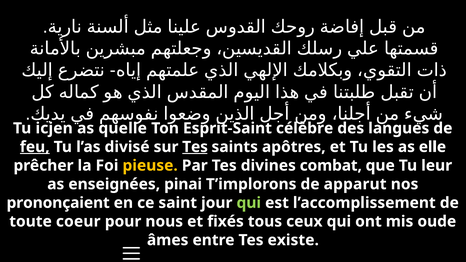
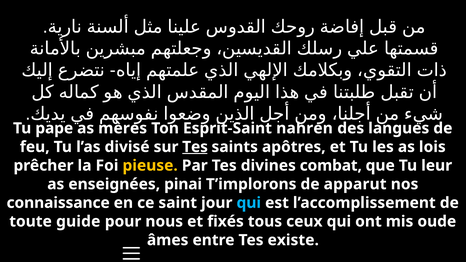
icjen: icjen -> pape
quelle: quelle -> mères
célèbre: célèbre -> nahren
feu underline: present -> none
elle: elle -> lois
prononçaient: prononçaient -> connaissance
qui at (249, 203) colour: light green -> light blue
coeur: coeur -> guide
